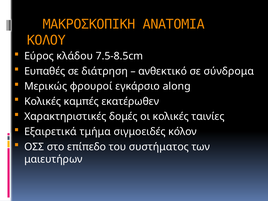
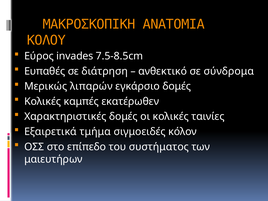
κλάδου: κλάδου -> invades
φρουροί: φρουροί -> λιπαρών
εγκάρσιο along: along -> δομές
